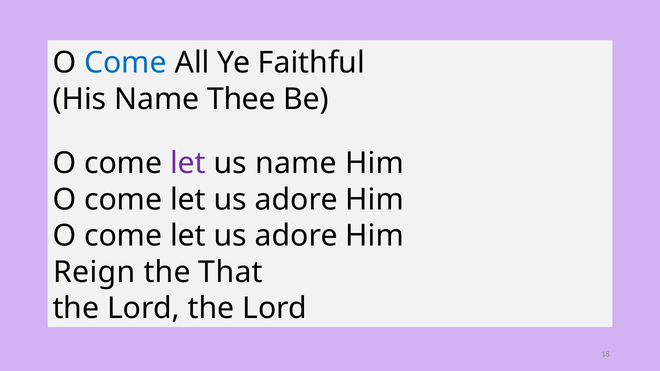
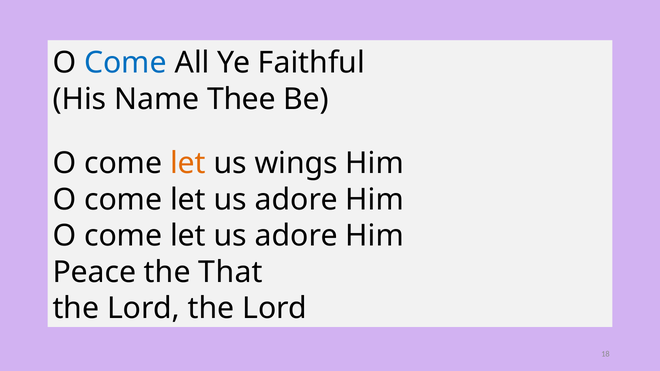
let at (188, 164) colour: purple -> orange
us name: name -> wings
Reign: Reign -> Peace
